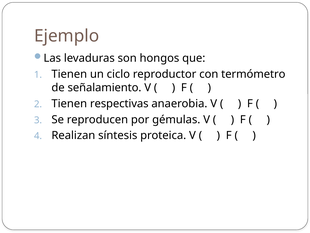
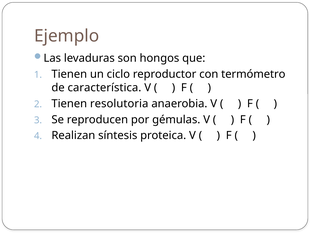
señalamiento: señalamiento -> característica
respectivas: respectivas -> resolutoria
